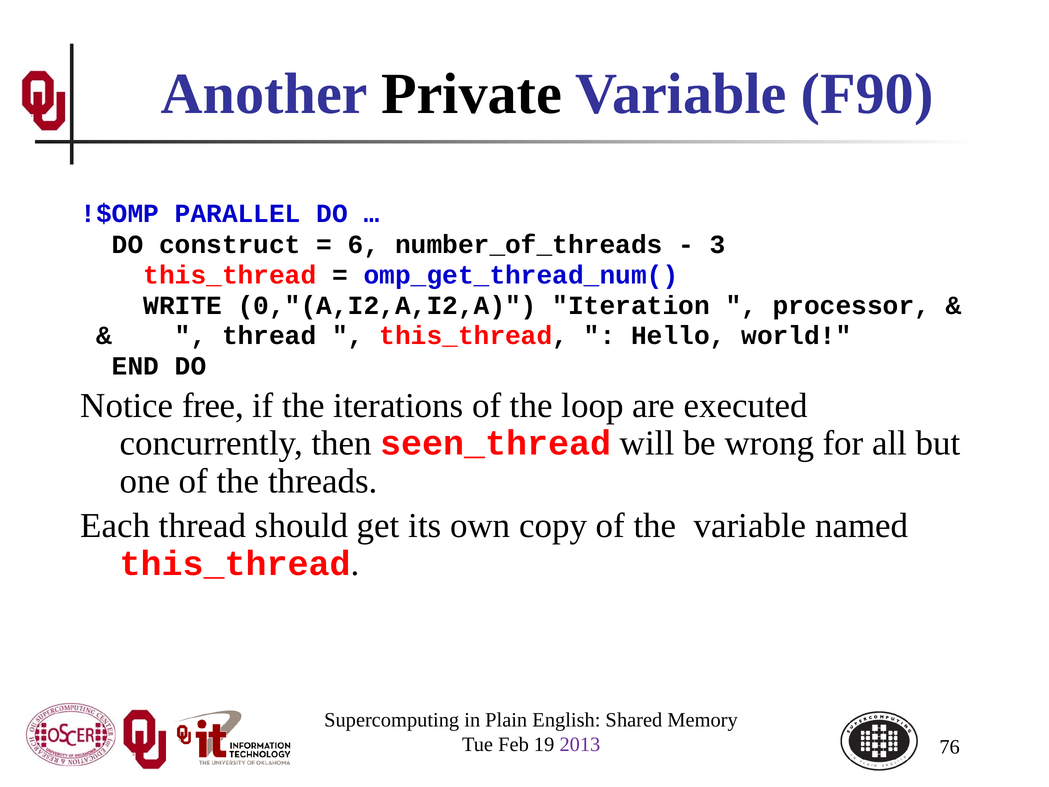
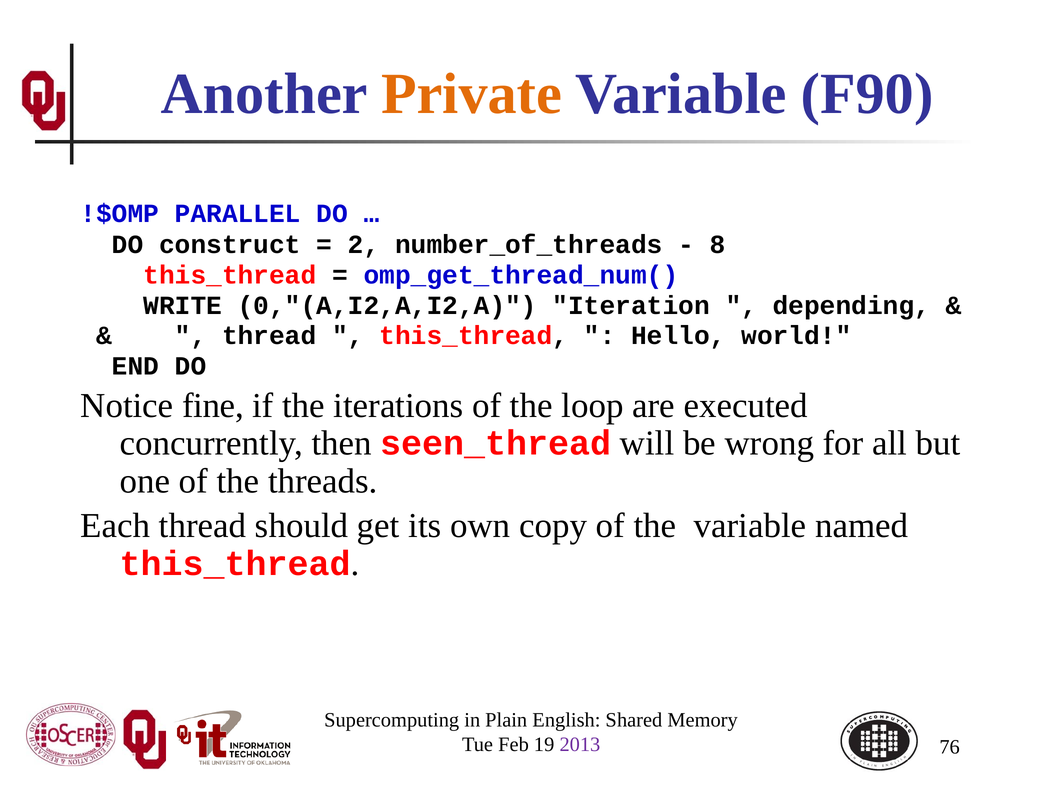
Private colour: black -> orange
6: 6 -> 2
3: 3 -> 8
processor: processor -> depending
free: free -> fine
